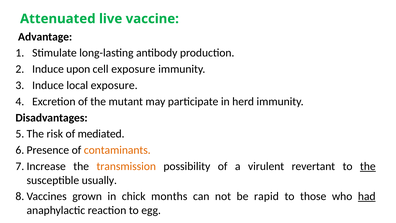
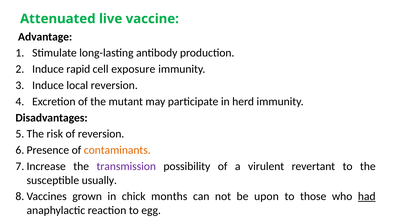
upon: upon -> rapid
local exposure: exposure -> reversion
of mediated: mediated -> reversion
transmission colour: orange -> purple
the at (368, 166) underline: present -> none
rapid: rapid -> upon
